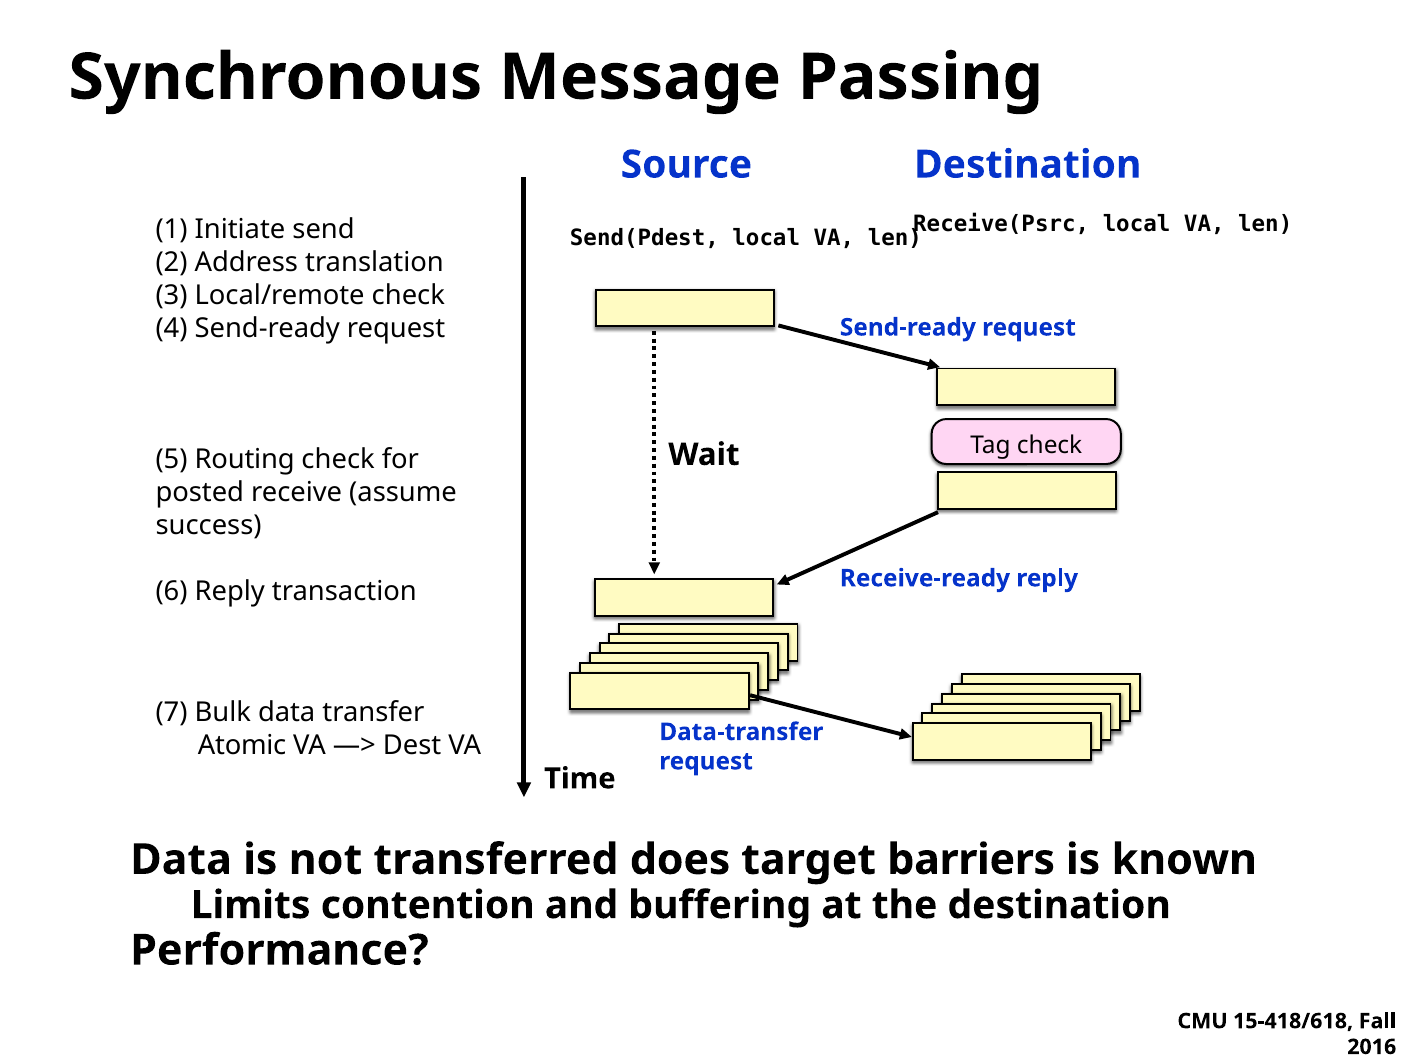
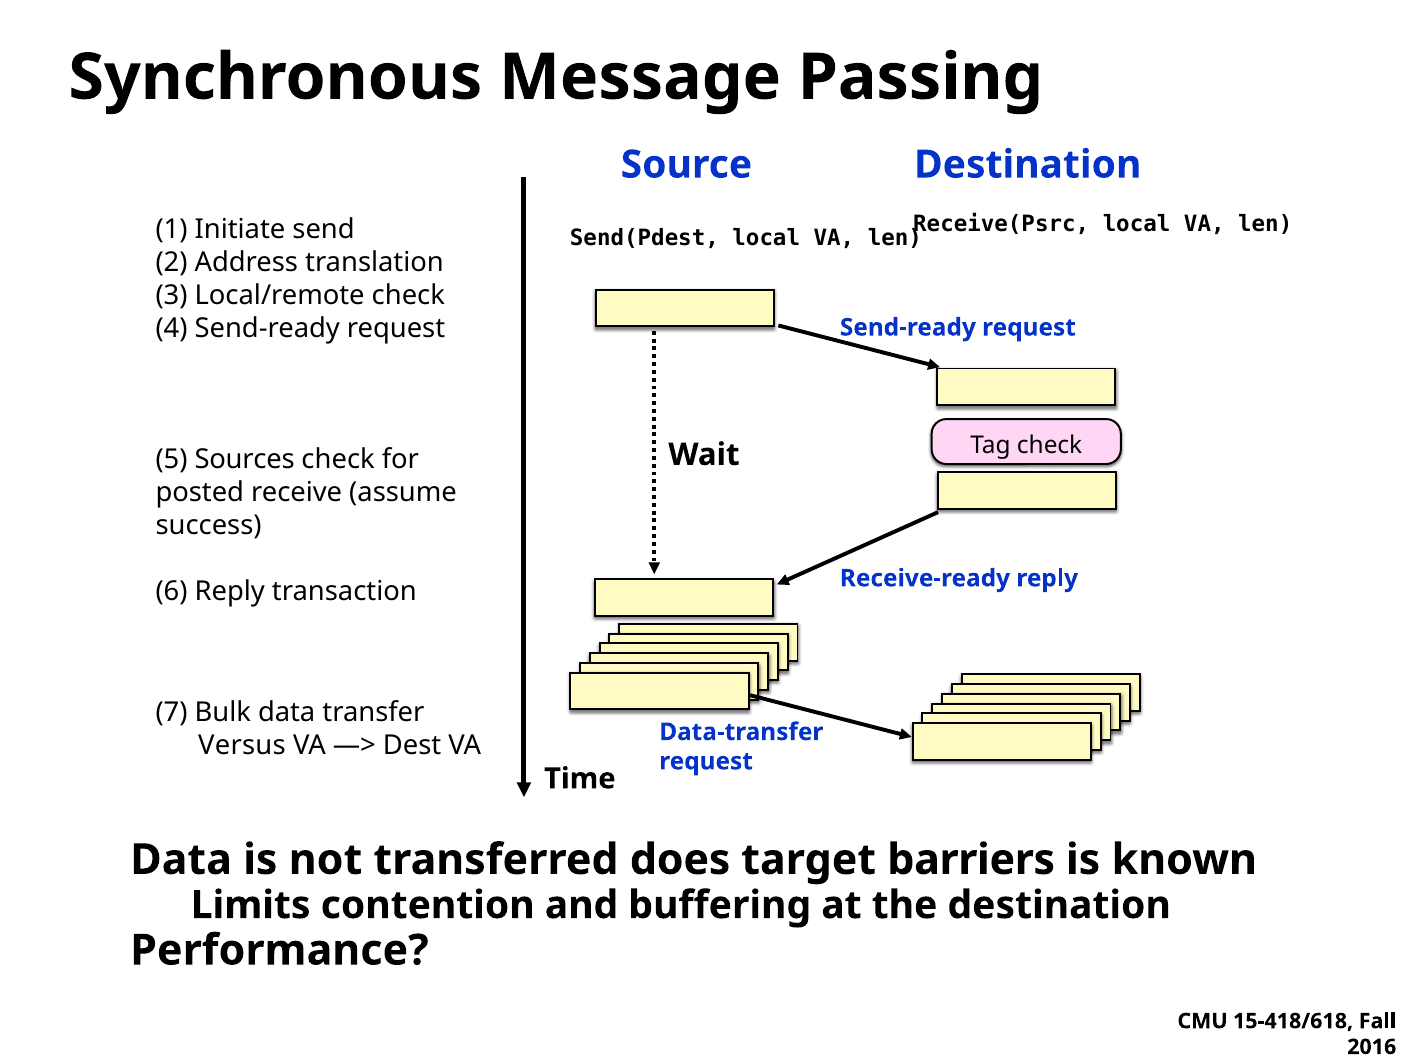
Routing: Routing -> Sources
Atomic: Atomic -> Versus
